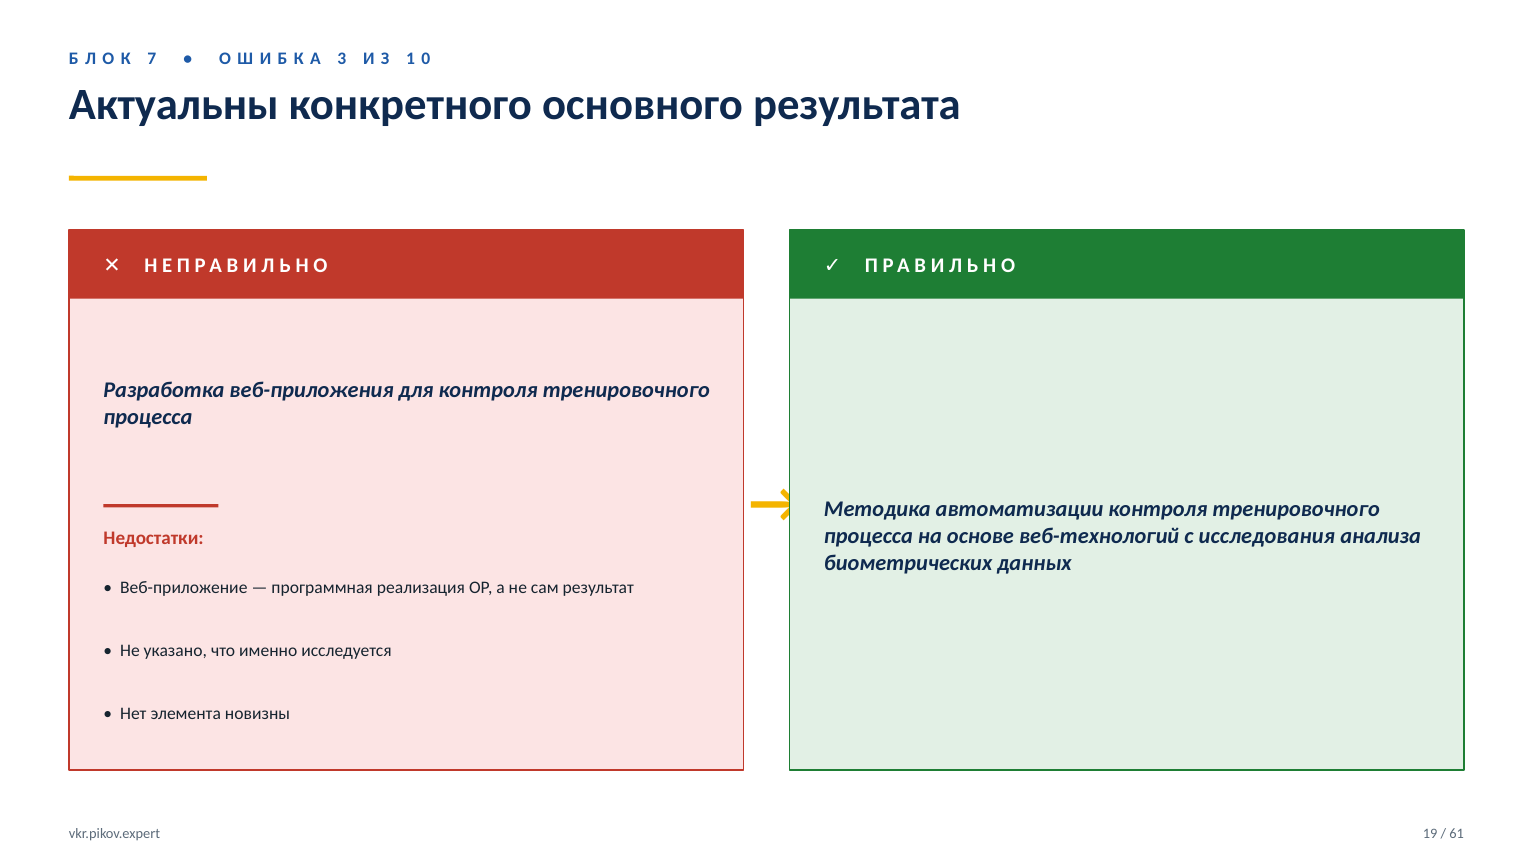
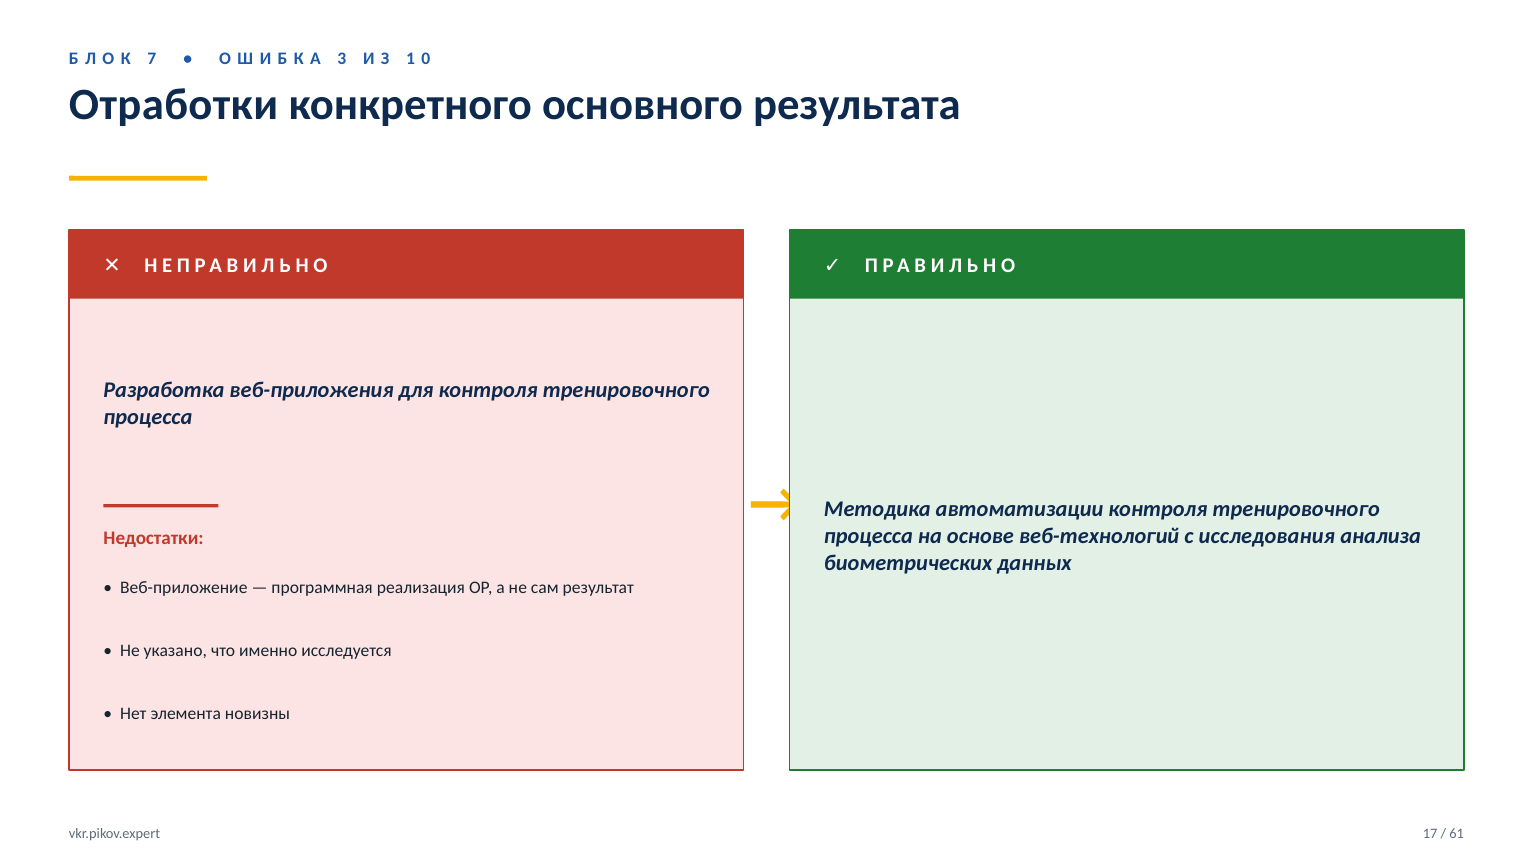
Актуальны: Актуальны -> Отработки
19: 19 -> 17
